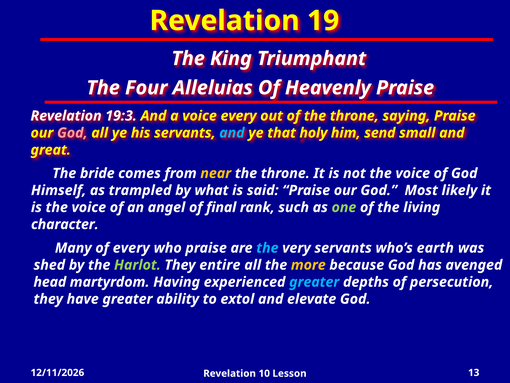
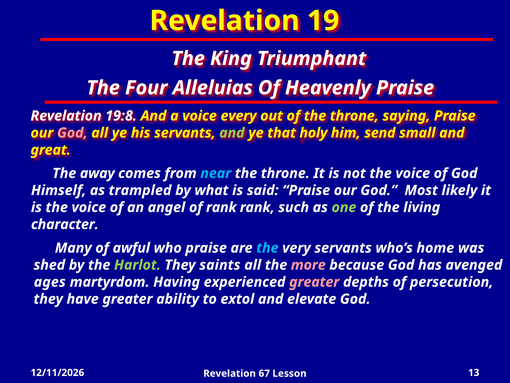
19:3: 19:3 -> 19:8
and at (232, 133) colour: light blue -> light green
bride: bride -> away
near colour: yellow -> light blue
of final: final -> rank
of every: every -> awful
earth: earth -> home
entire: entire -> saints
more colour: yellow -> pink
head: head -> ages
greater at (314, 282) colour: light blue -> pink
10: 10 -> 67
